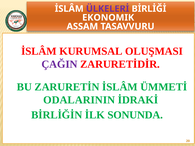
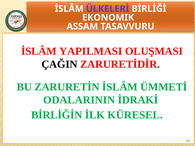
KURUMSAL: KURUMSAL -> YAPILMASI
ÇAĞIN colour: purple -> black
SONUNDA: SONUNDA -> KÜRESEL
